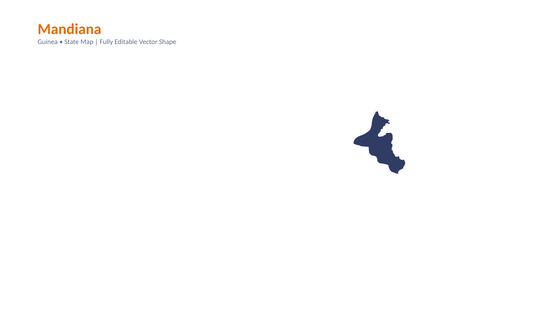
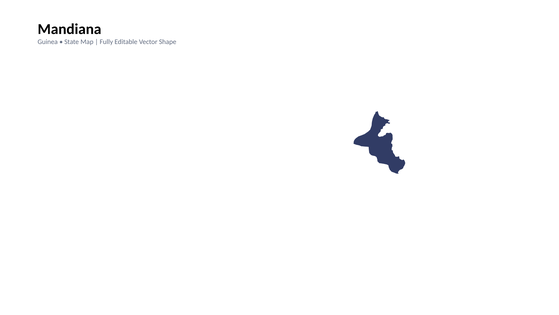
Mandiana colour: orange -> black
